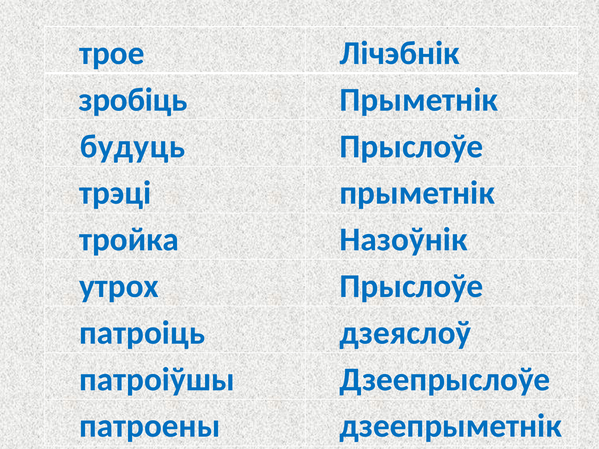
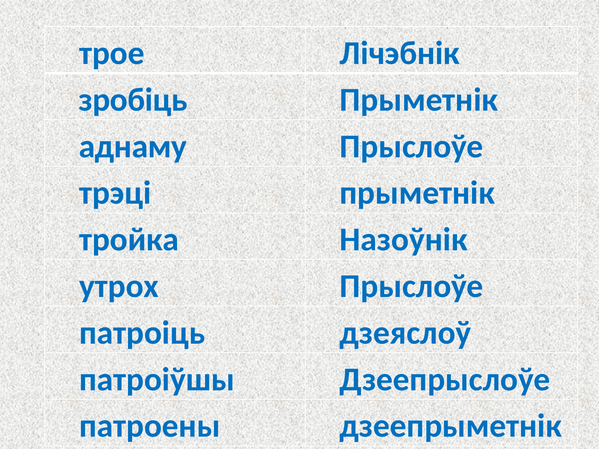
будуць: будуць -> аднаму
